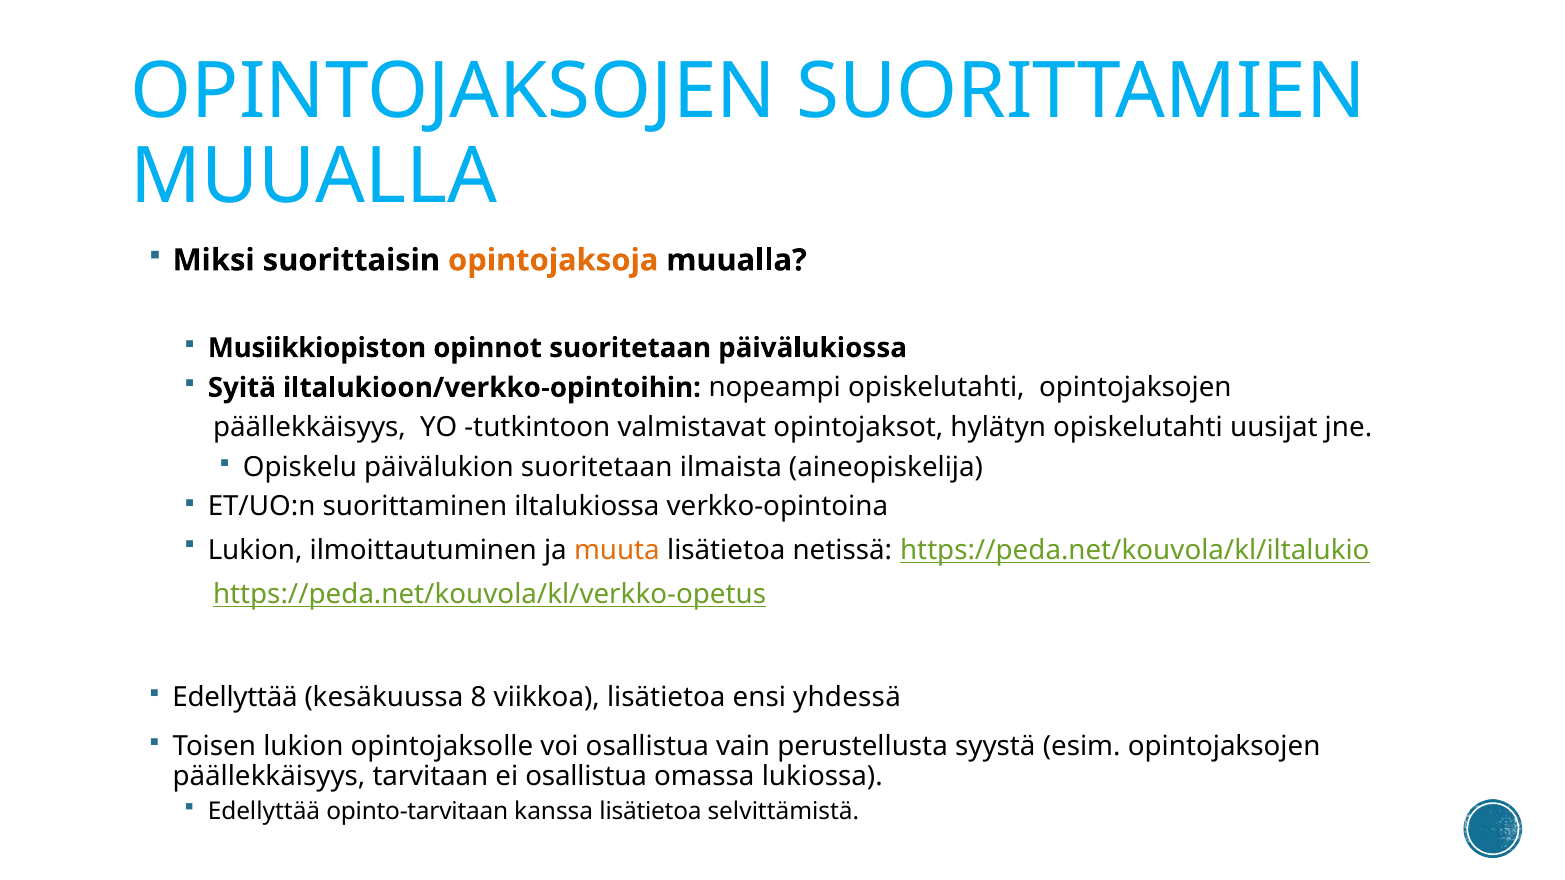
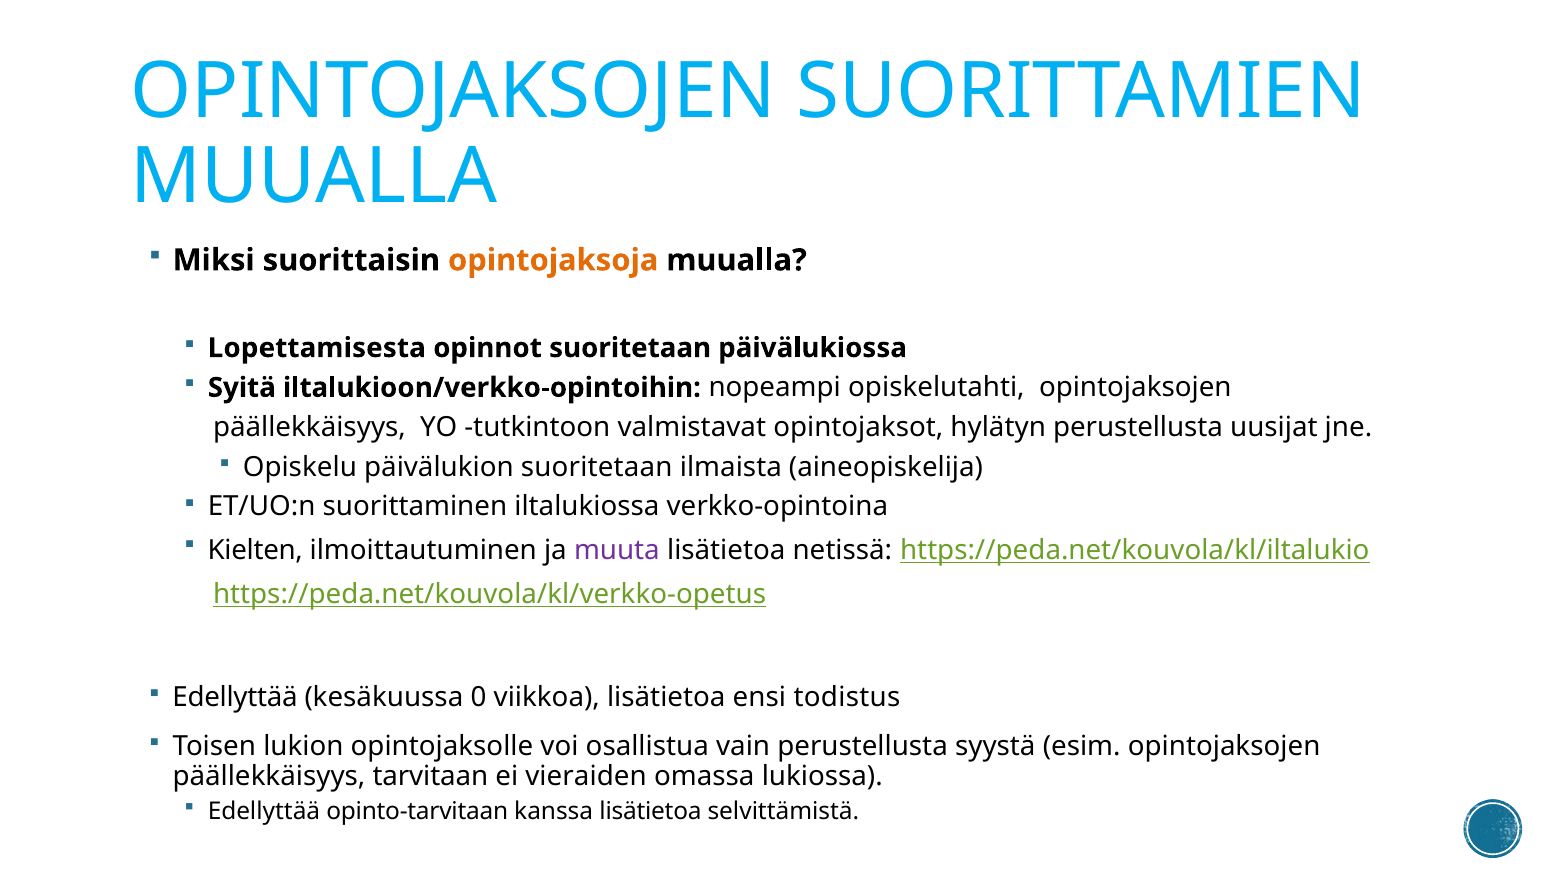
Musiikkiopiston: Musiikkiopiston -> Lopettamisesta
hylätyn opiskelutahti: opiskelutahti -> perustellusta
Lukion at (255, 550): Lukion -> Kielten
muuta colour: orange -> purple
8: 8 -> 0
yhdessä: yhdessä -> todistus
ei osallistua: osallistua -> vieraiden
